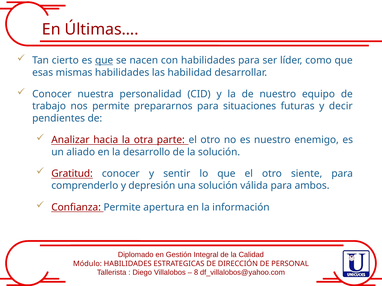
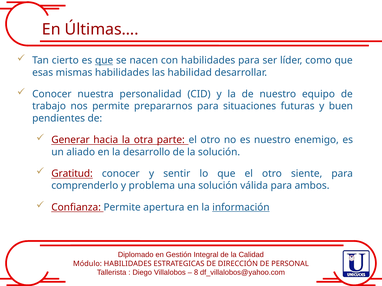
decir: decir -> buen
Analizar: Analizar -> Generar
depresión: depresión -> problema
información underline: none -> present
